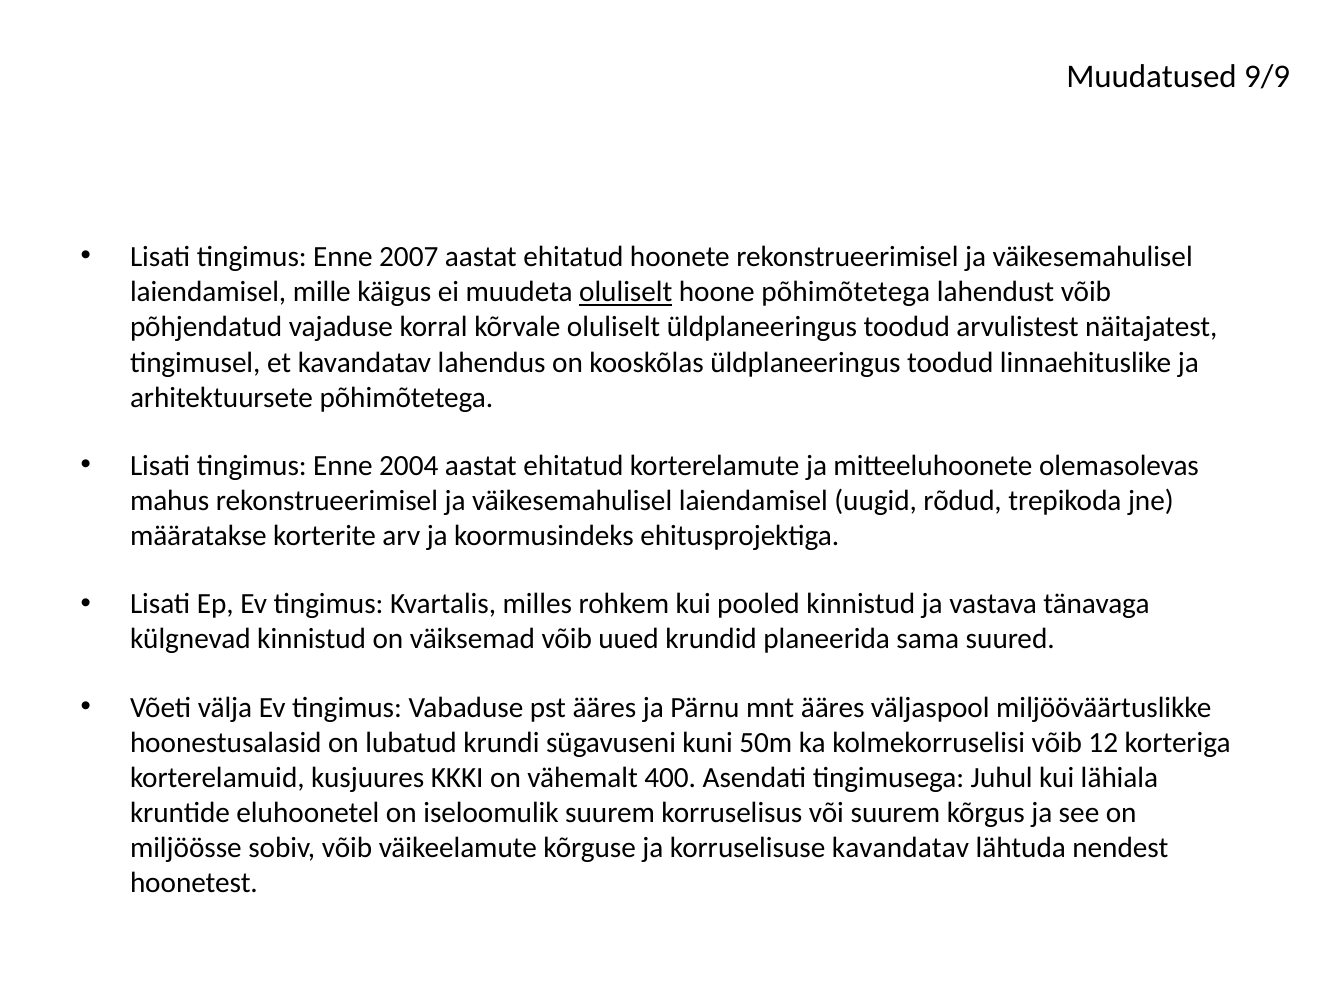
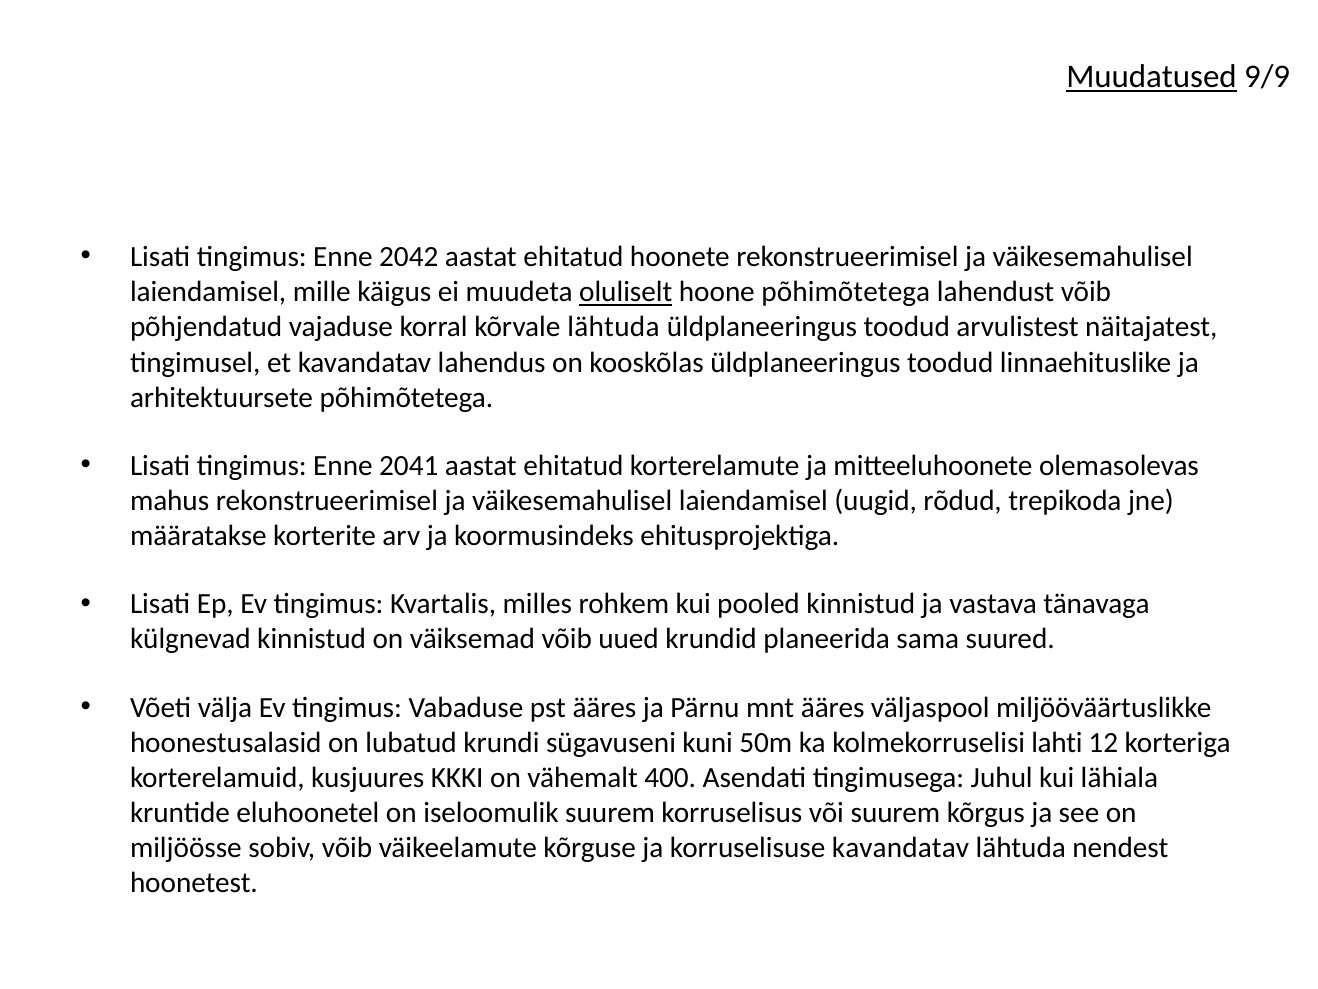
Muudatused underline: none -> present
2007: 2007 -> 2042
kõrvale oluliselt: oluliselt -> lähtuda
2004: 2004 -> 2041
kolmekorruselisi võib: võib -> lahti
